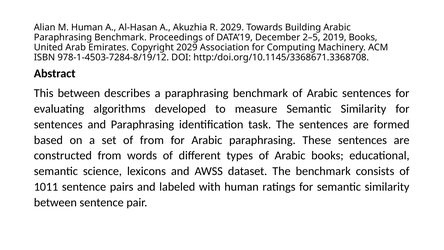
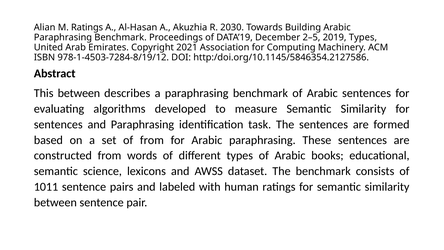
M Human: Human -> Ratings
R 2029: 2029 -> 2030
2019 Books: Books -> Types
Copyright 2029: 2029 -> 2021
http:/doi.org/10.1145/3368671.3368708: http:/doi.org/10.1145/3368671.3368708 -> http:/doi.org/10.1145/5846354.2127586
